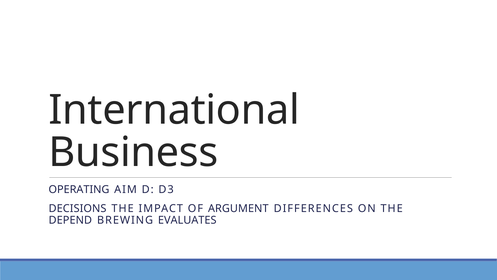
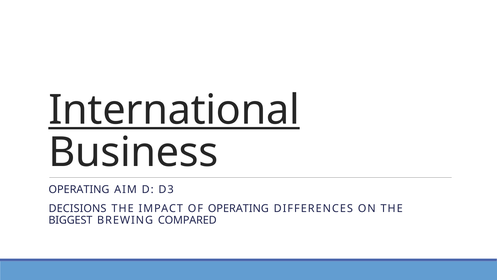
International underline: none -> present
OF ARGUMENT: ARGUMENT -> OPERATING
DEPEND: DEPEND -> BIGGEST
EVALUATES: EVALUATES -> COMPARED
